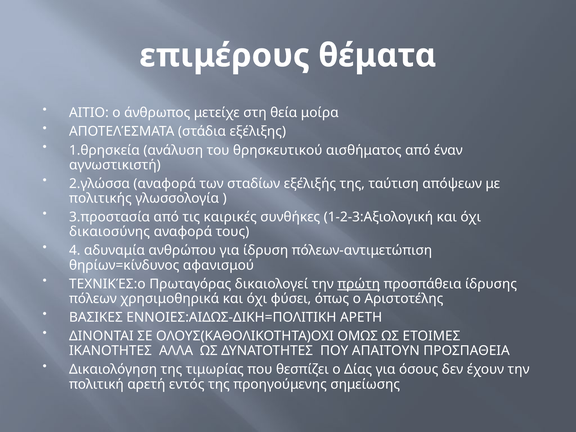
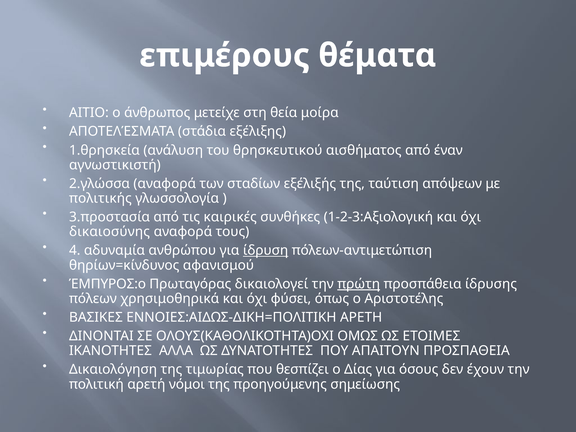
ίδρυση underline: none -> present
ΤΕΧΝΙΚΈΣ:ο: ΤΕΧΝΙΚΈΣ:ο -> ΈΜΠΥΡΟΣ:ο
εντός: εντός -> νόμοι
